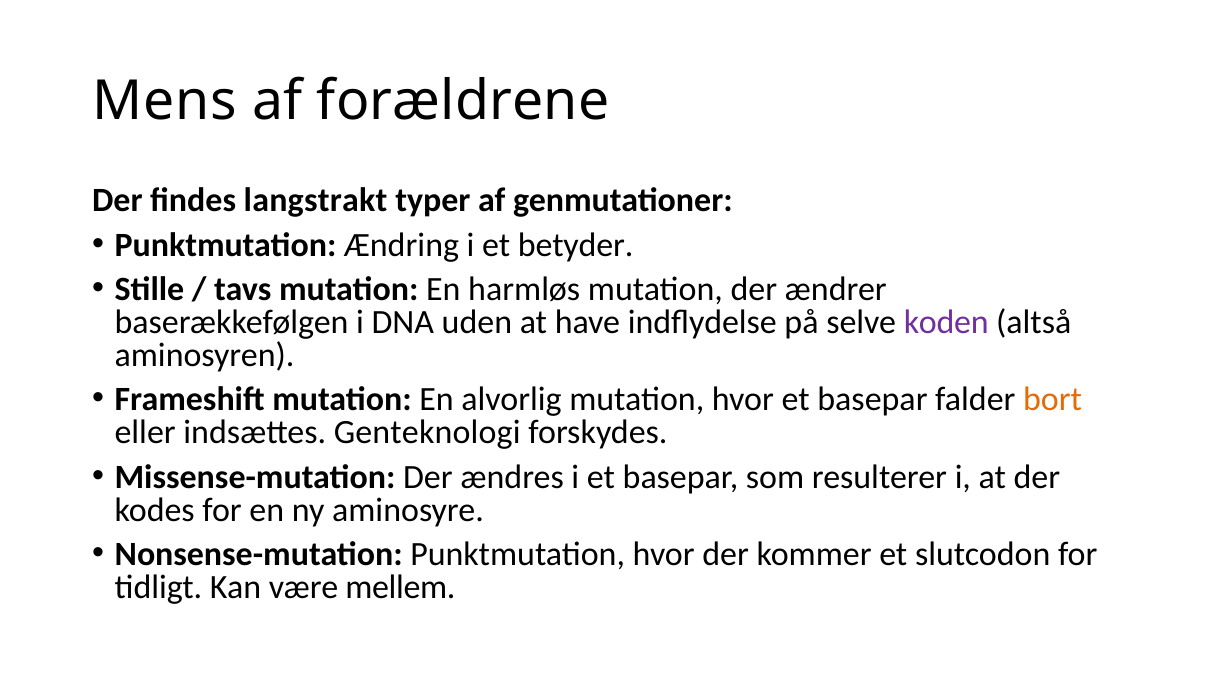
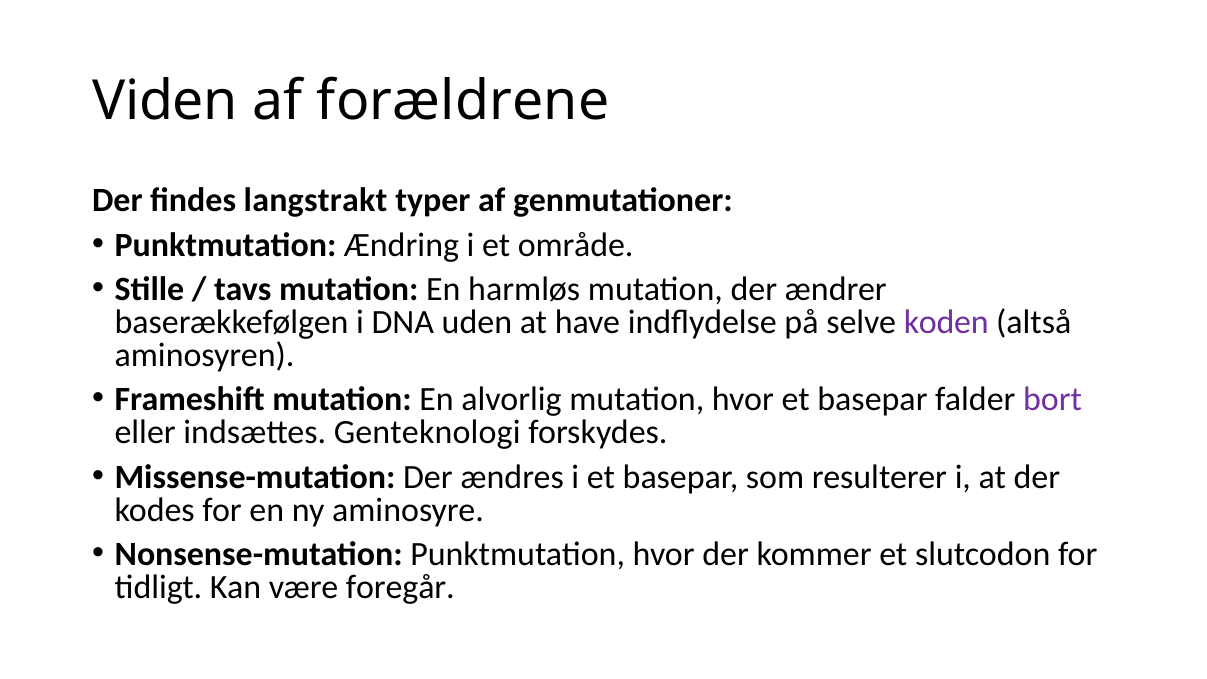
Mens: Mens -> Viden
betyder: betyder -> område
bort colour: orange -> purple
mellem: mellem -> foregår
